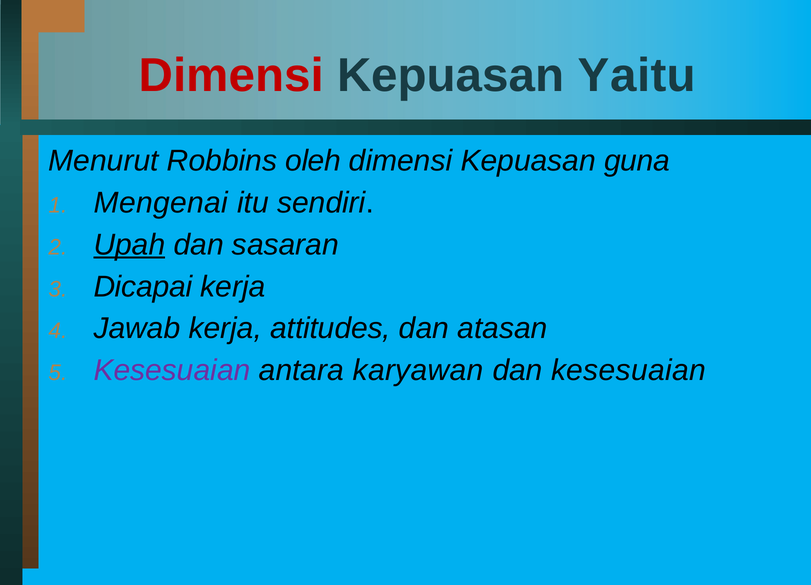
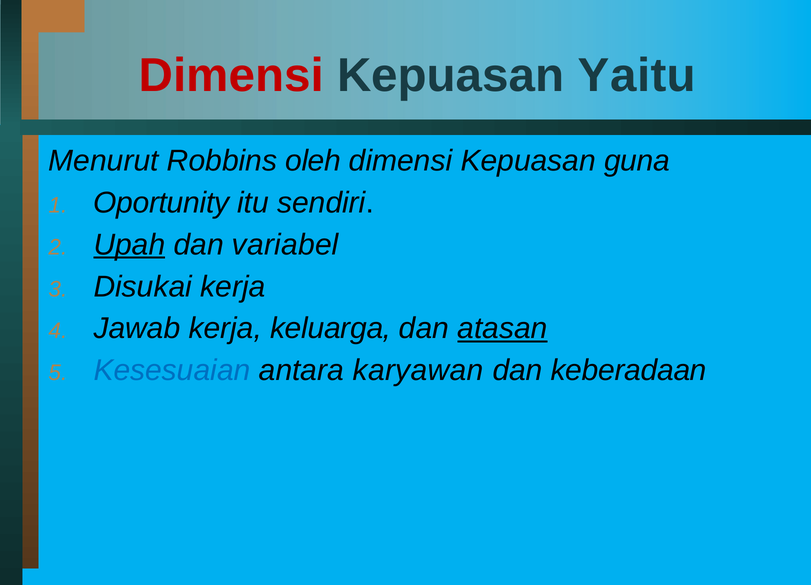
Mengenai: Mengenai -> Oportunity
sasaran: sasaran -> variabel
Dicapai: Dicapai -> Disukai
attitudes: attitudes -> keluarga
atasan underline: none -> present
Kesesuaian at (172, 371) colour: purple -> blue
dan kesesuaian: kesesuaian -> keberadaan
